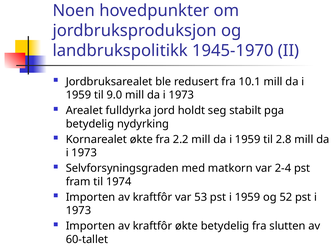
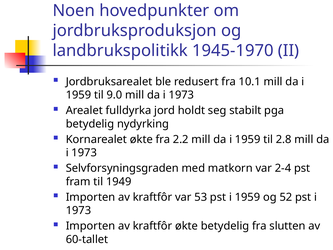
1974: 1974 -> 1949
